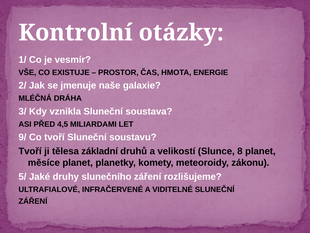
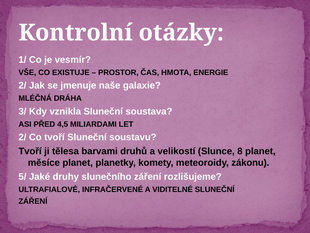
9/ at (22, 137): 9/ -> 2/
základní: základní -> barvami
